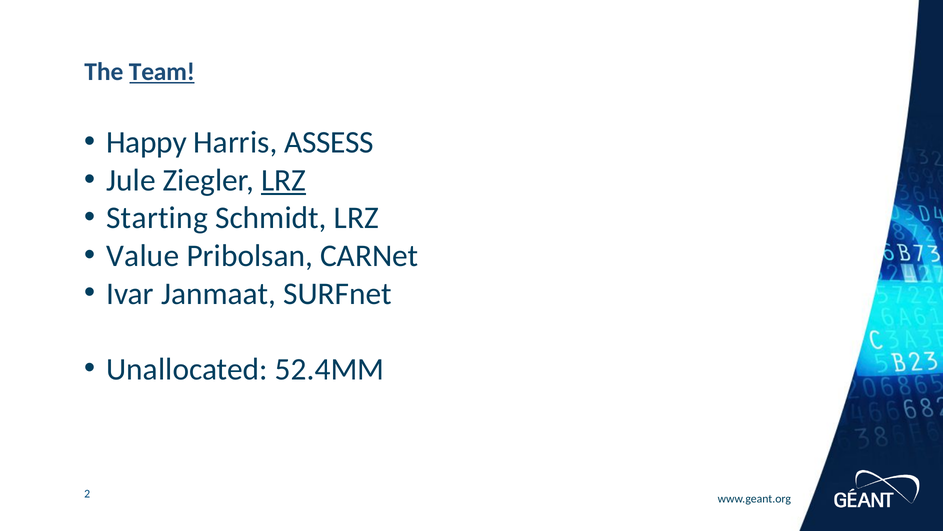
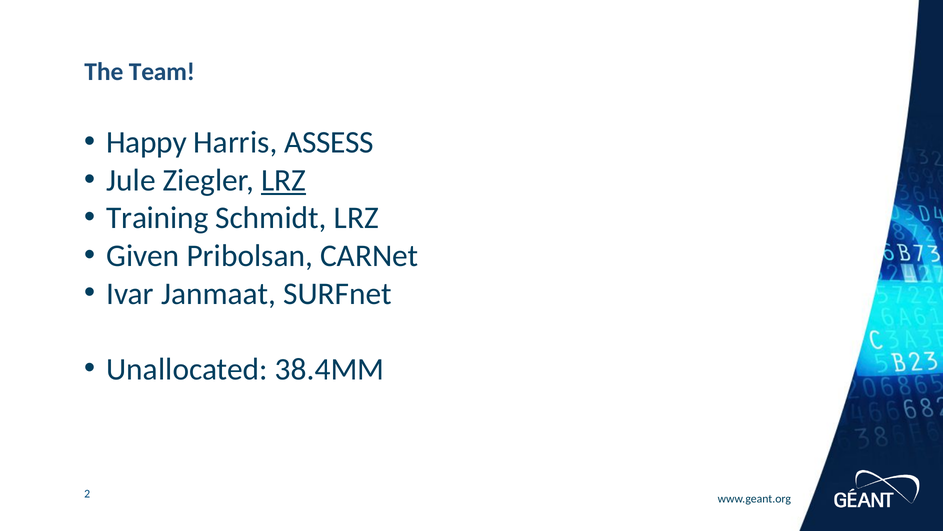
Team underline: present -> none
Starting: Starting -> Training
Value: Value -> Given
52.4MM: 52.4MM -> 38.4MM
